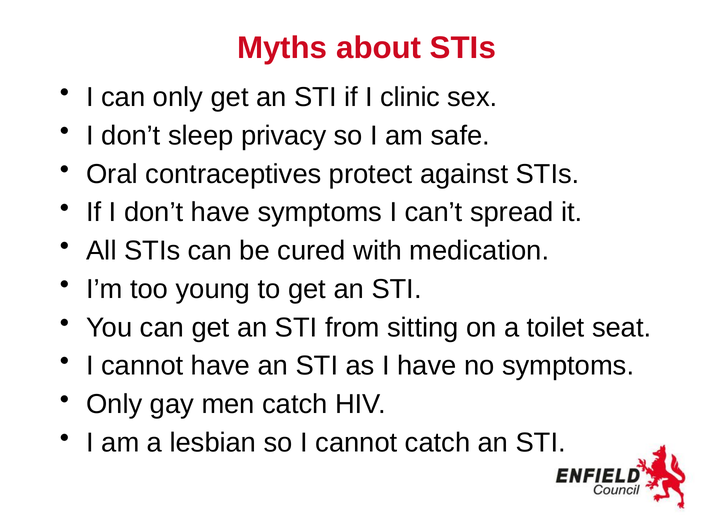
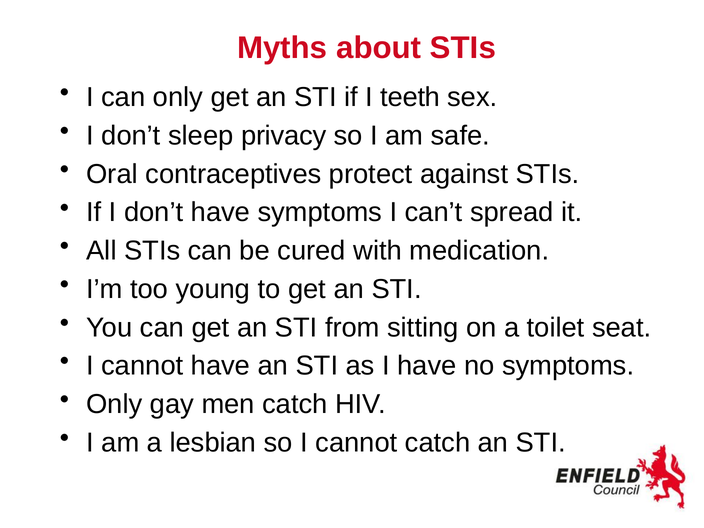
clinic: clinic -> teeth
